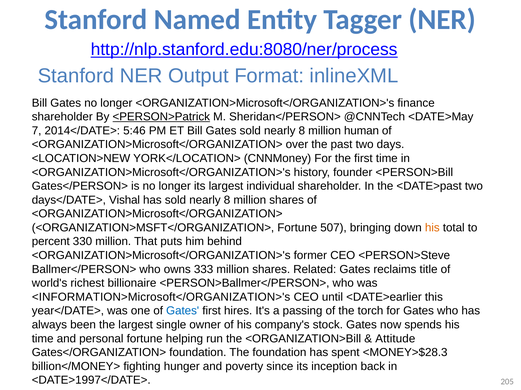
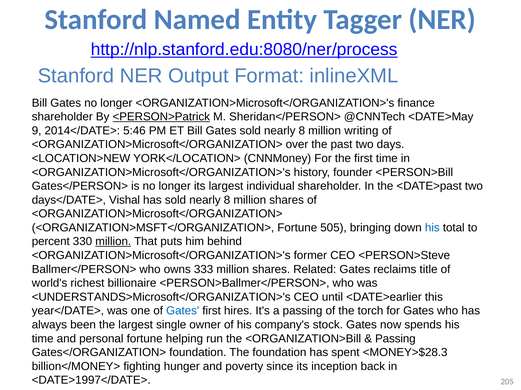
7: 7 -> 9
human: human -> writing
507: 507 -> 505
his at (432, 228) colour: orange -> blue
million at (113, 242) underline: none -> present
<INFORMATION>Microsoft</ORGANIZATION>'s: <INFORMATION>Microsoft</ORGANIZATION>'s -> <UNDERSTANDS>Microsoft</ORGANIZATION>'s
Attitude at (395, 339): Attitude -> Passing
